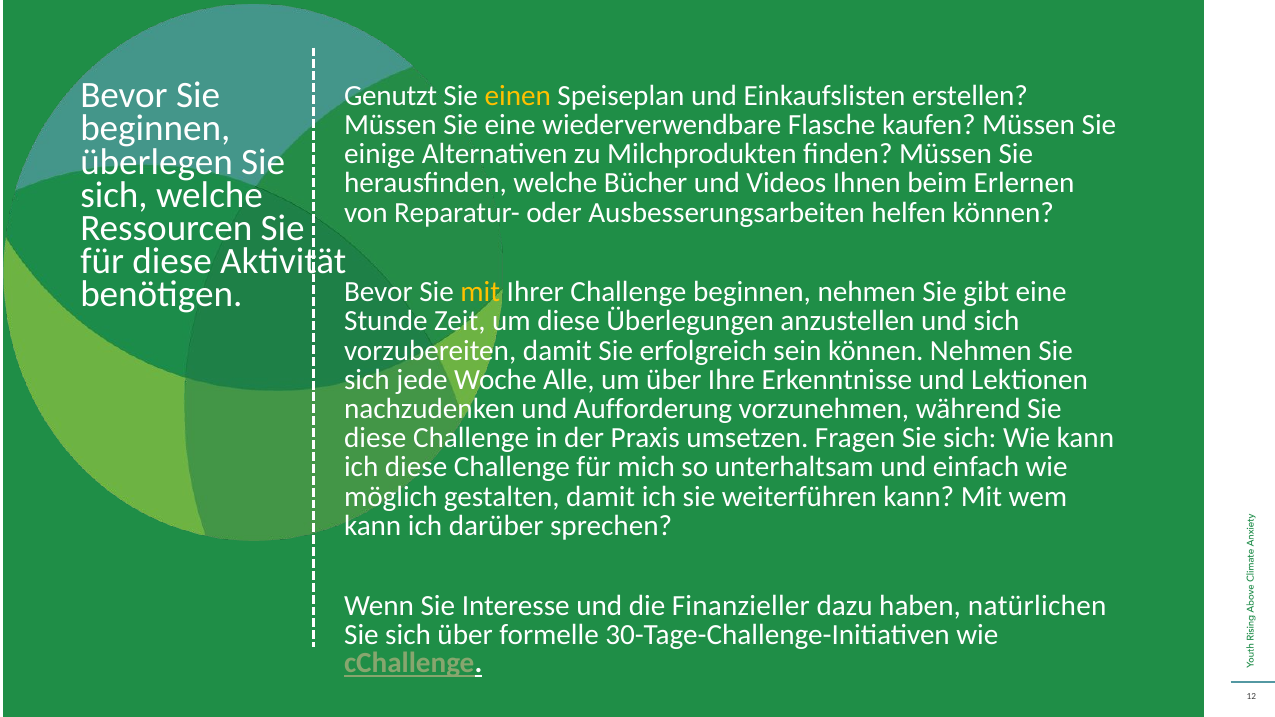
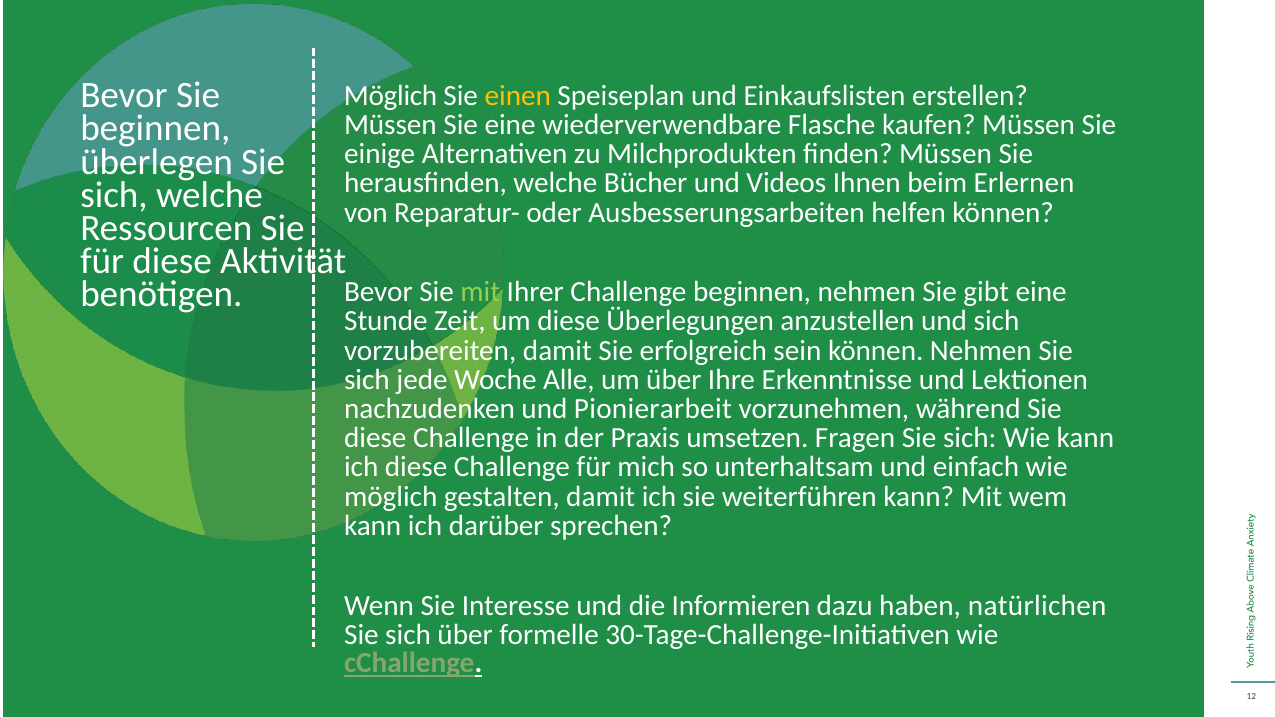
Genutzt at (391, 96): Genutzt -> Möglich
mit at (480, 292) colour: yellow -> light green
Aufforderung: Aufforderung -> Pionierarbeit
Finanzieller: Finanzieller -> Informieren
